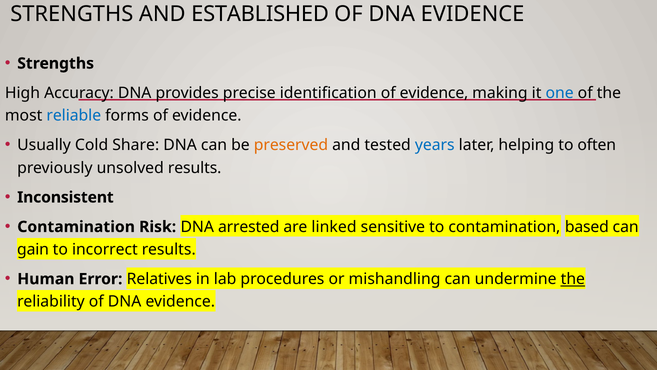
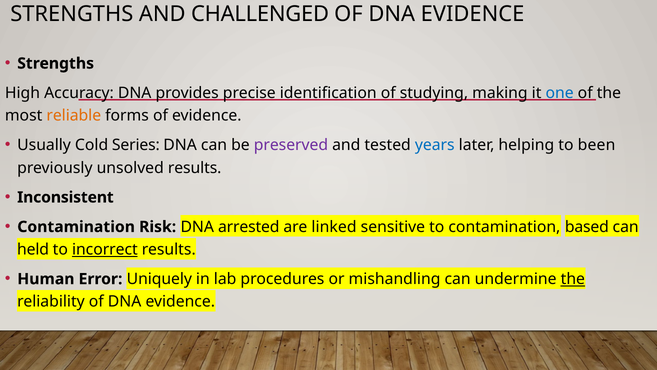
ESTABLISHED: ESTABLISHED -> CHALLENGED
identification of evidence: evidence -> studying
reliable colour: blue -> orange
Share: Share -> Series
preserved colour: orange -> purple
often: often -> been
gain: gain -> held
incorrect underline: none -> present
Relatives: Relatives -> Uniquely
